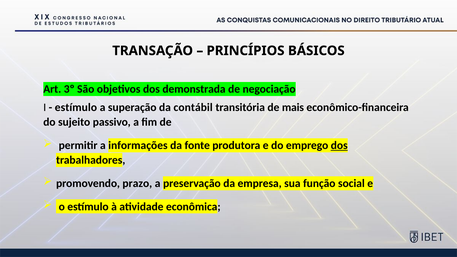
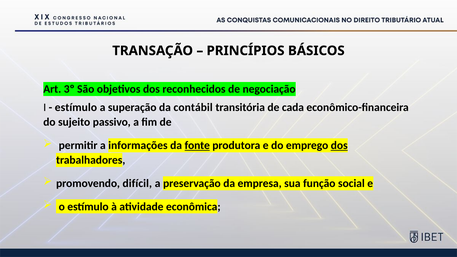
demonstrada: demonstrada -> reconhecidos
mais: mais -> cada
fonte underline: none -> present
prazo: prazo -> difícil
